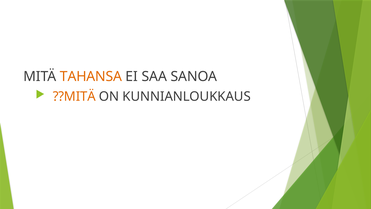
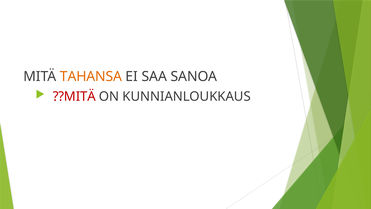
??MITÄ colour: orange -> red
